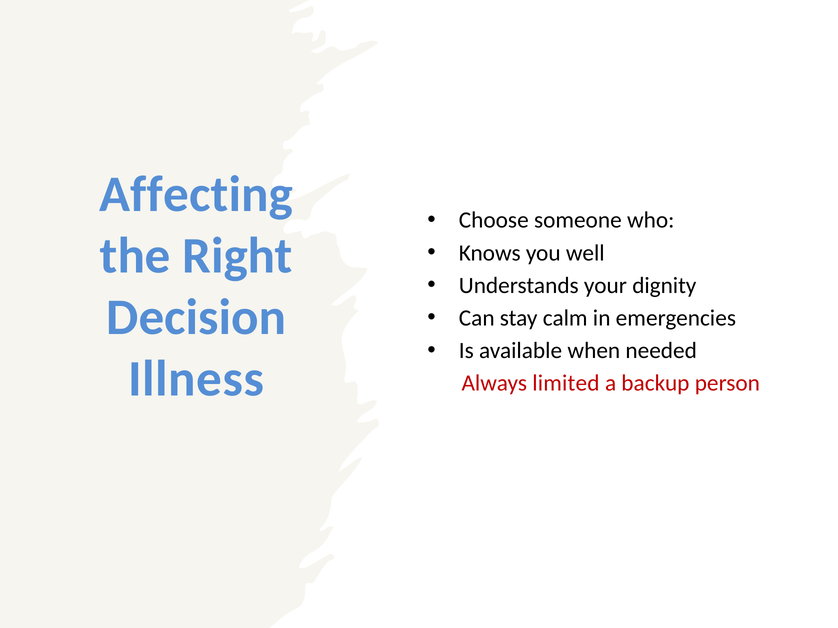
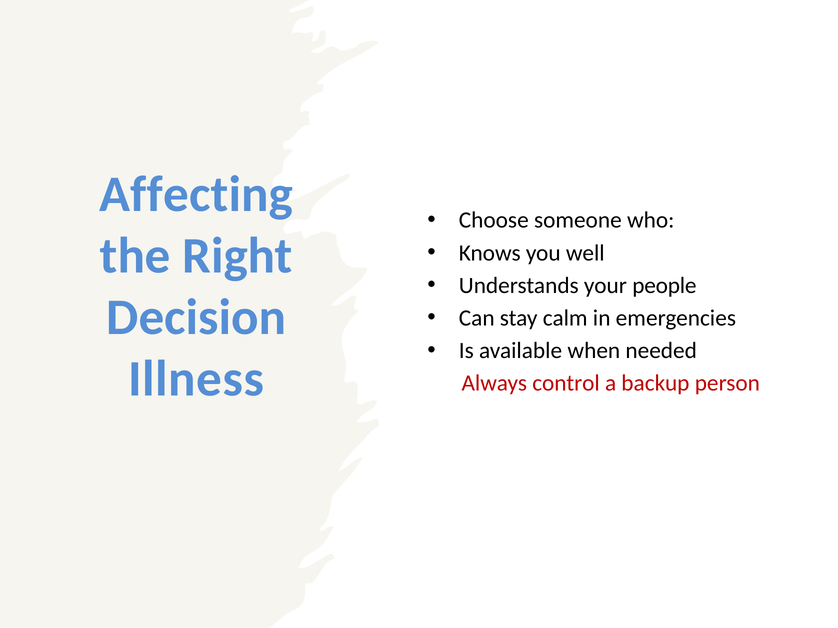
dignity: dignity -> people
limited: limited -> control
